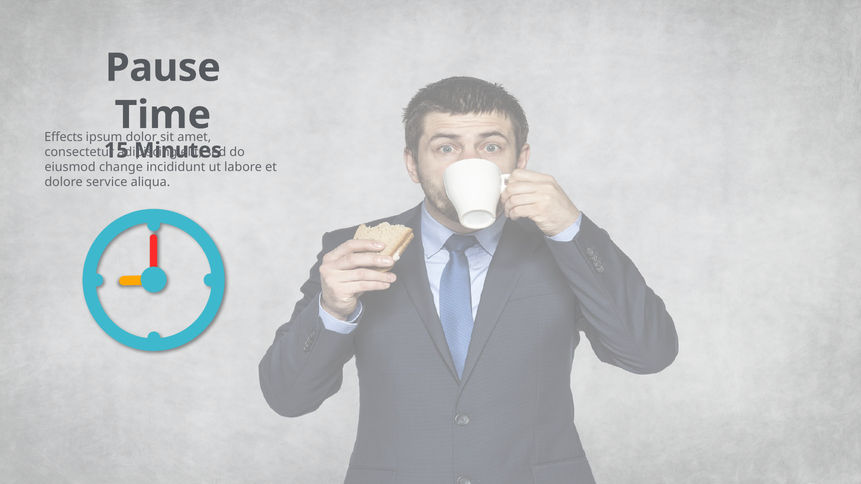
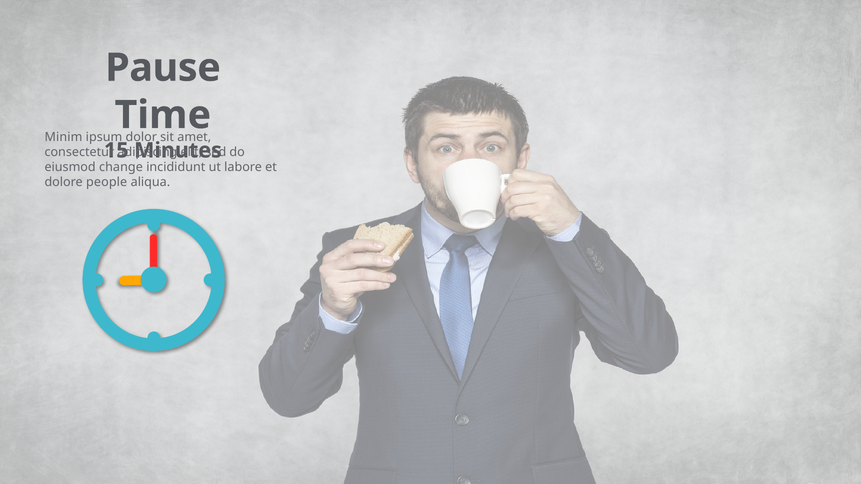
Effects: Effects -> Minim
service: service -> people
